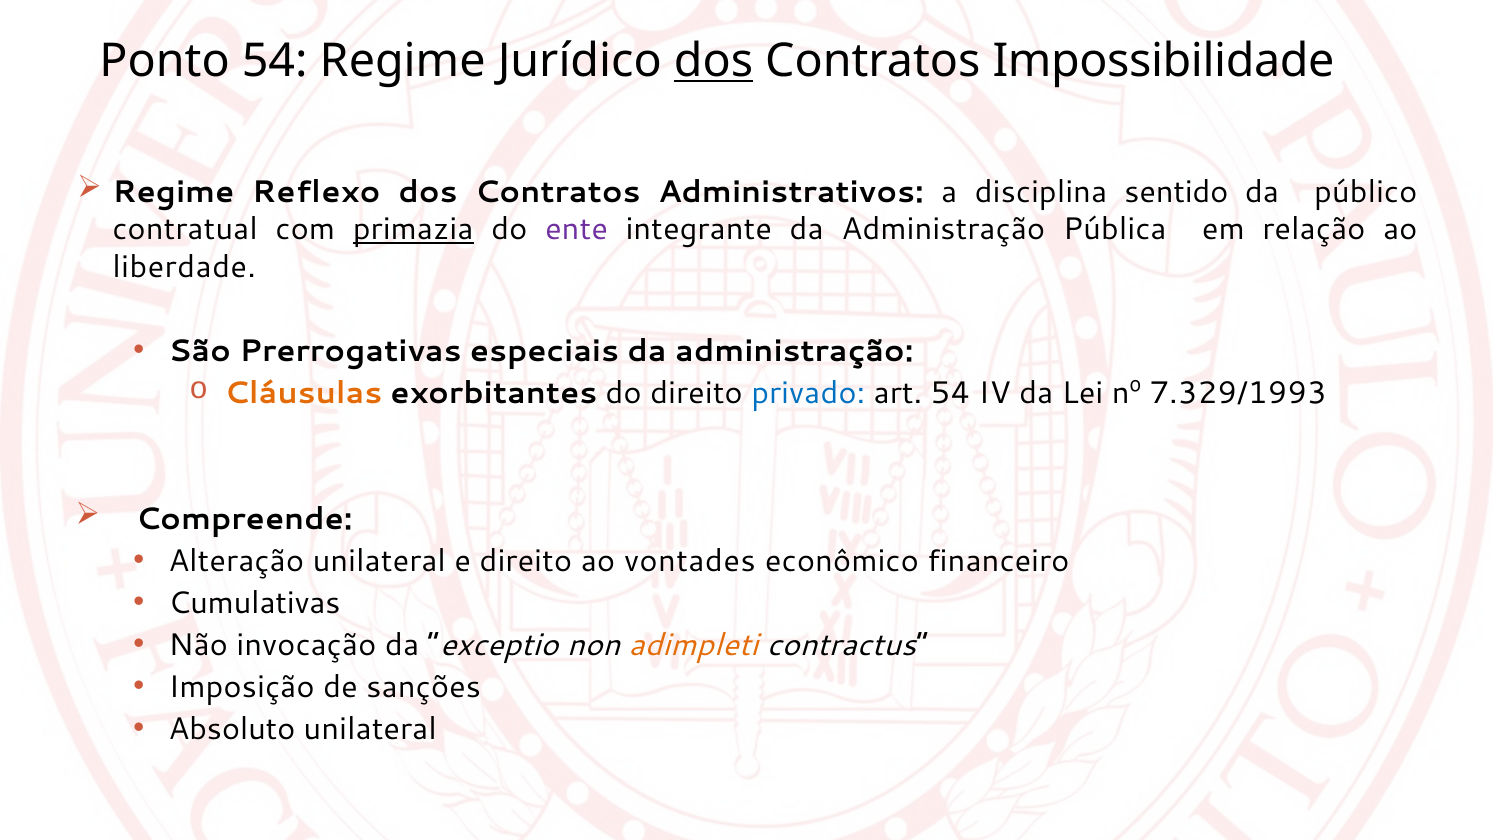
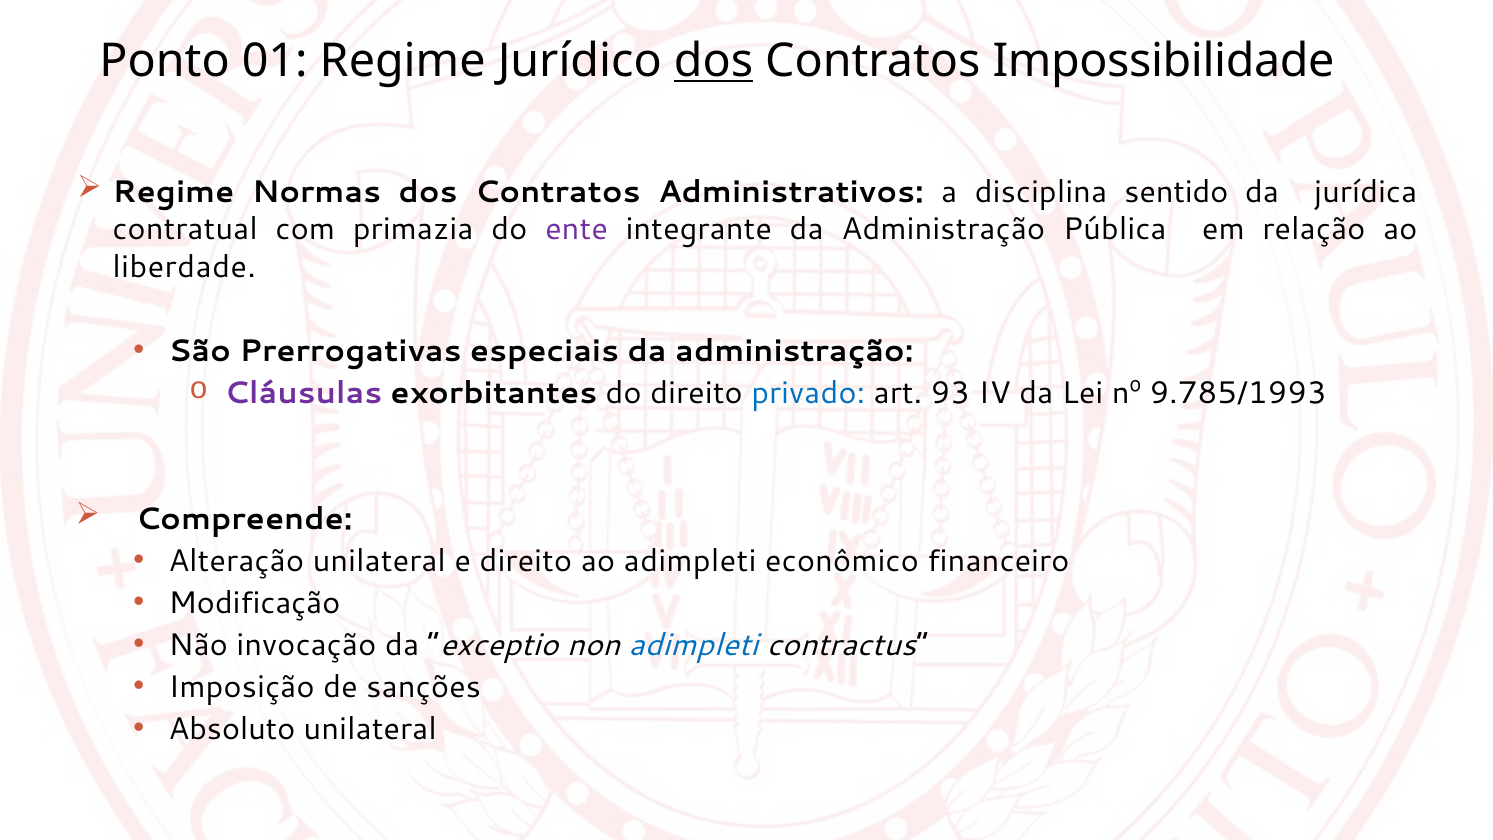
Ponto 54: 54 -> 01
Reflexo: Reflexo -> Normas
público: público -> jurídica
primazia underline: present -> none
Cláusulas colour: orange -> purple
art 54: 54 -> 93
7.329/1993: 7.329/1993 -> 9.785/1993
ao vontades: vontades -> adimpleti
Cumulativas: Cumulativas -> Modificação
adimpleti at (693, 645) colour: orange -> blue
